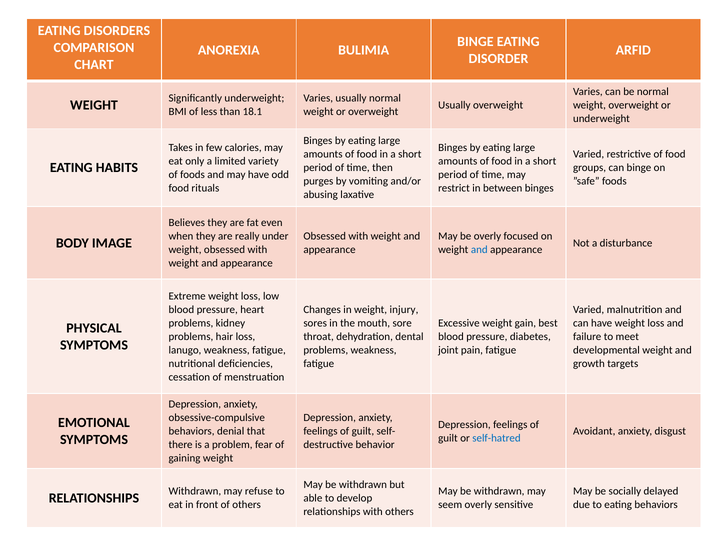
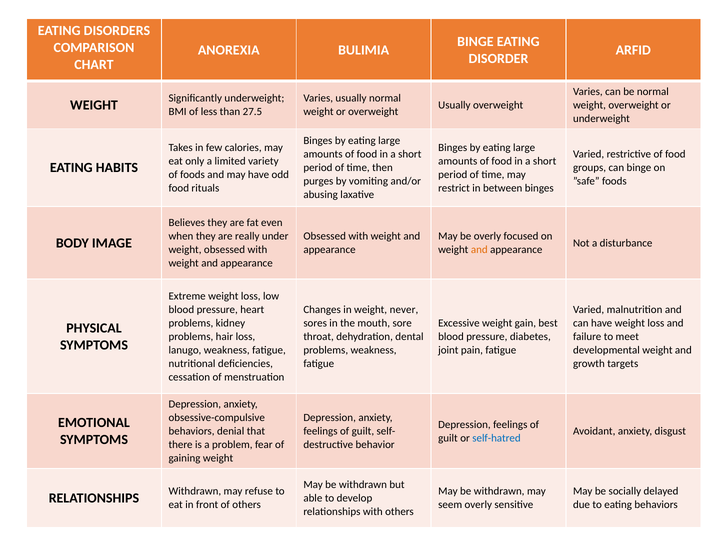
18.1: 18.1 -> 27.5
and at (479, 250) colour: blue -> orange
injury: injury -> never
